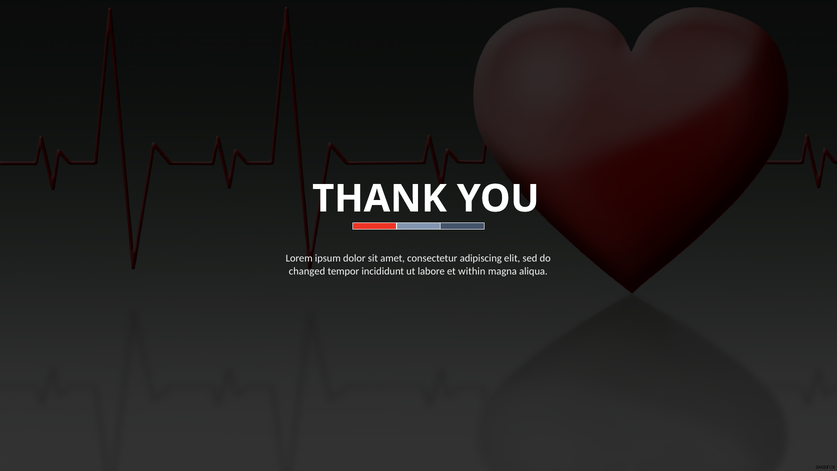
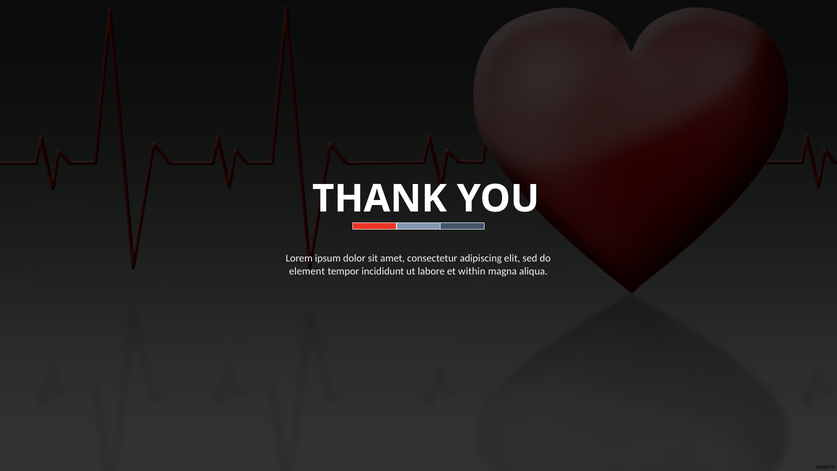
changed: changed -> element
